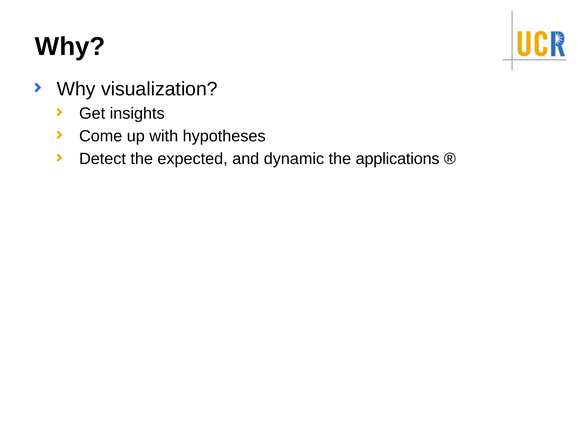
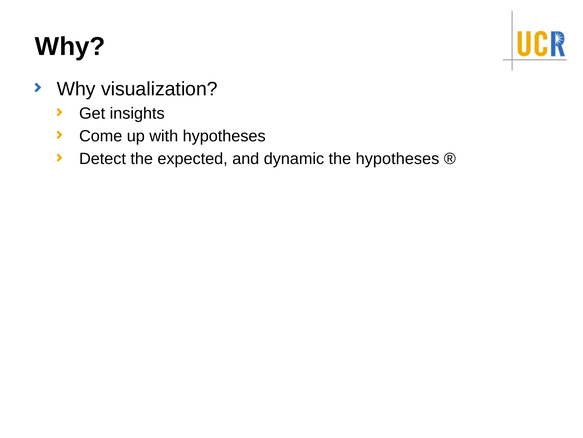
the applications: applications -> hypotheses
